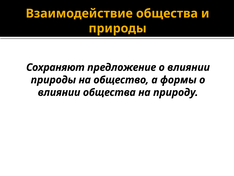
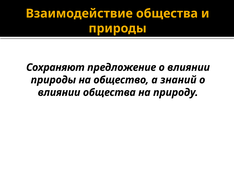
формы: формы -> знаний
